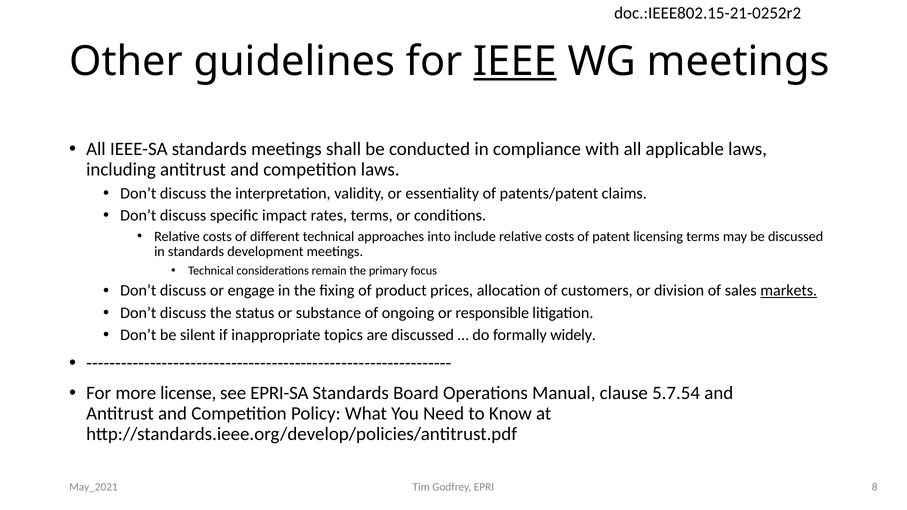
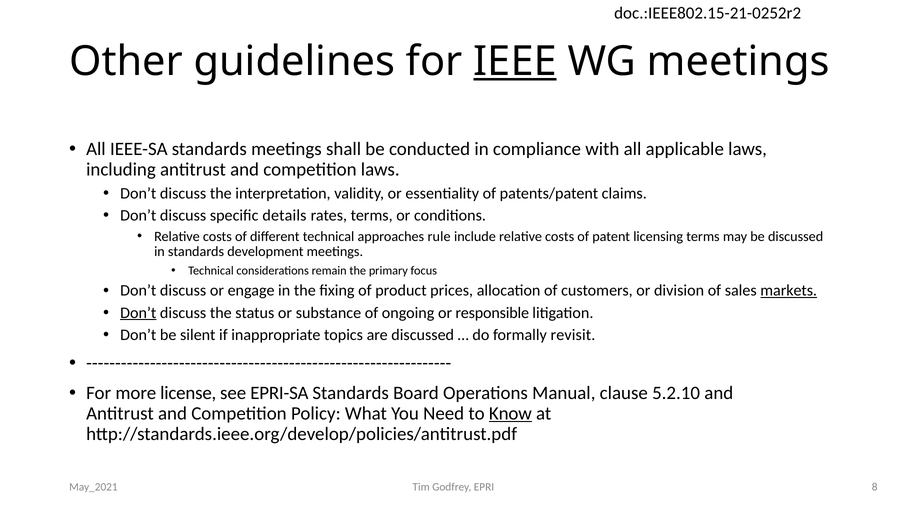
impact: impact -> details
into: into -> rule
Don’t at (138, 313) underline: none -> present
widely: widely -> revisit
5.7.54: 5.7.54 -> 5.2.10
Know underline: none -> present
